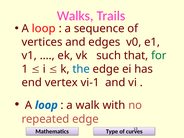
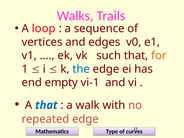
for colour: green -> orange
vertex: vertex -> empty
loop at (46, 105): loop -> that
